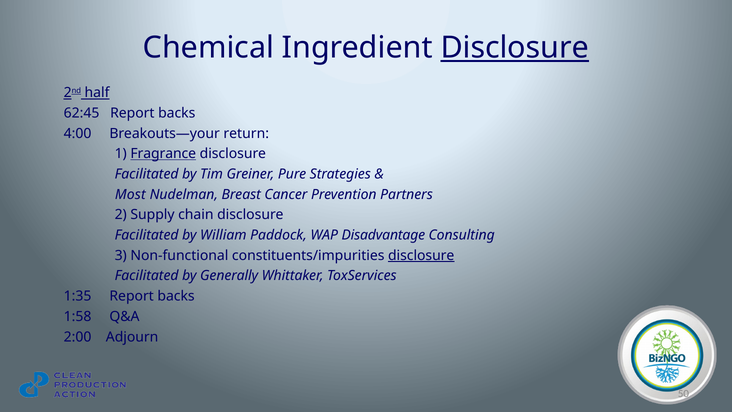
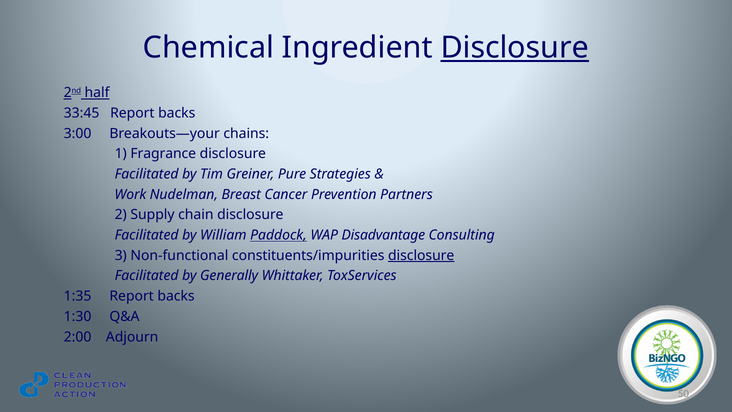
62:45: 62:45 -> 33:45
4:00: 4:00 -> 3:00
return: return -> chains
Fragrance underline: present -> none
Most: Most -> Work
Paddock underline: none -> present
1:58: 1:58 -> 1:30
